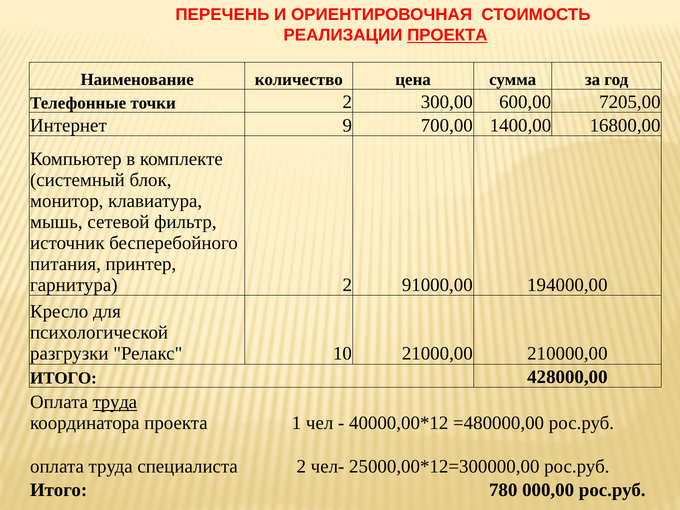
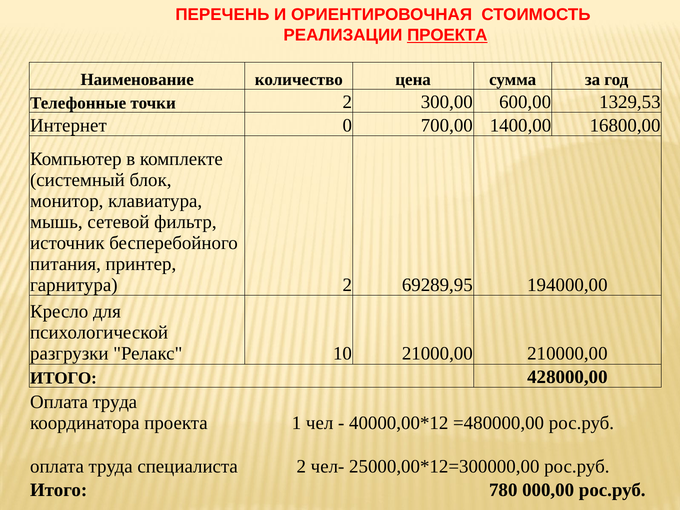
7205,00: 7205,00 -> 1329,53
9: 9 -> 0
91000,00: 91000,00 -> 69289,95
труда at (115, 402) underline: present -> none
